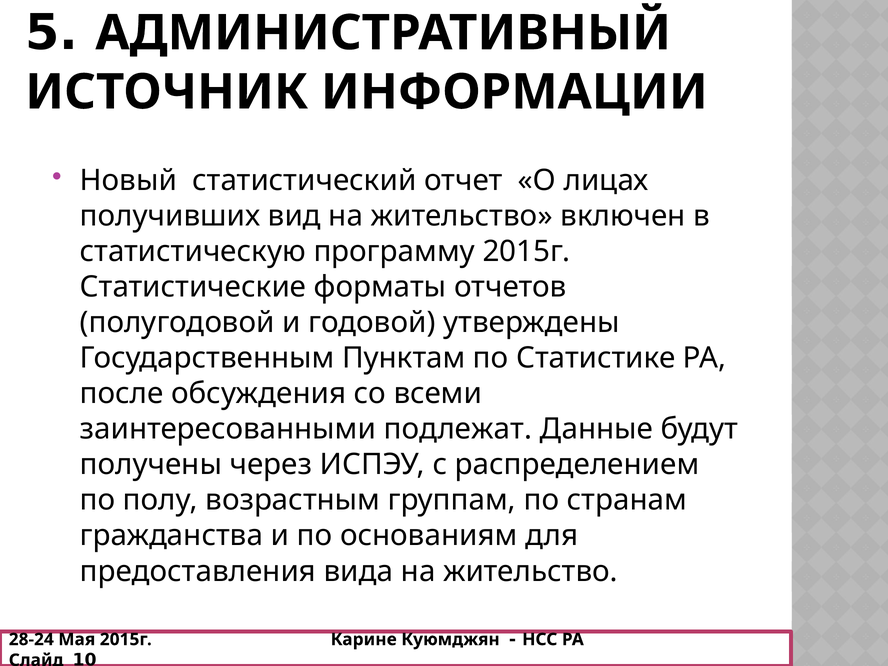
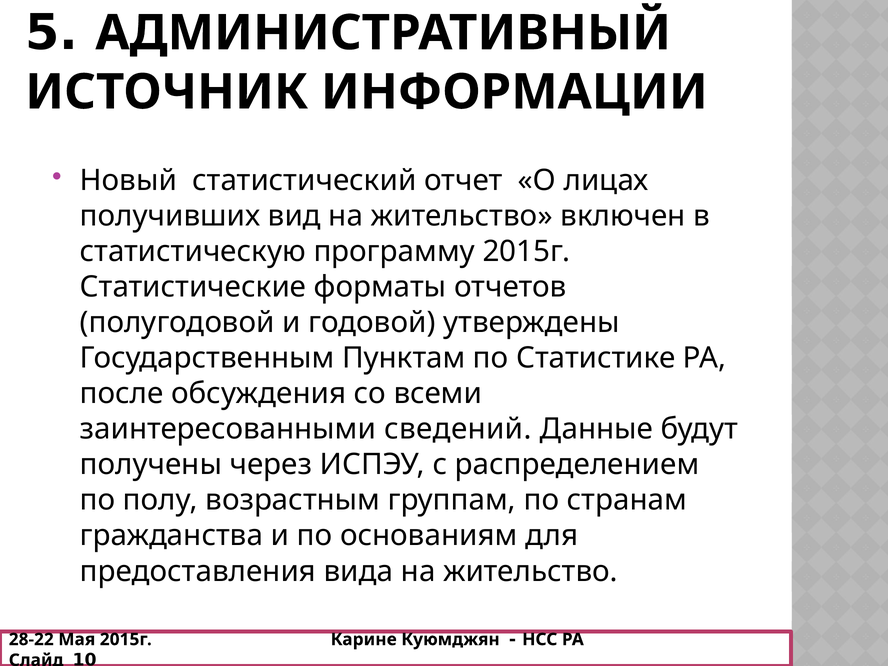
подлежат: подлежат -> сведений
28-24: 28-24 -> 28-22
